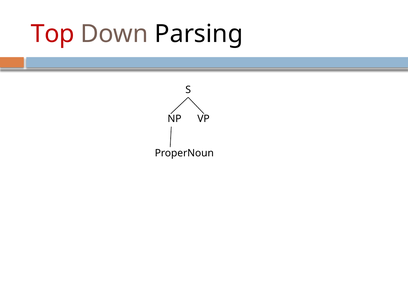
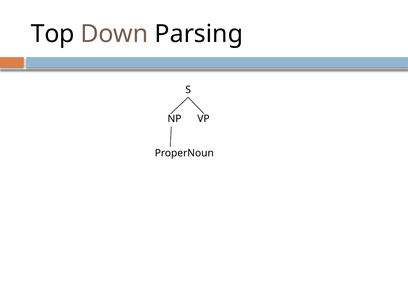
Top colour: red -> black
